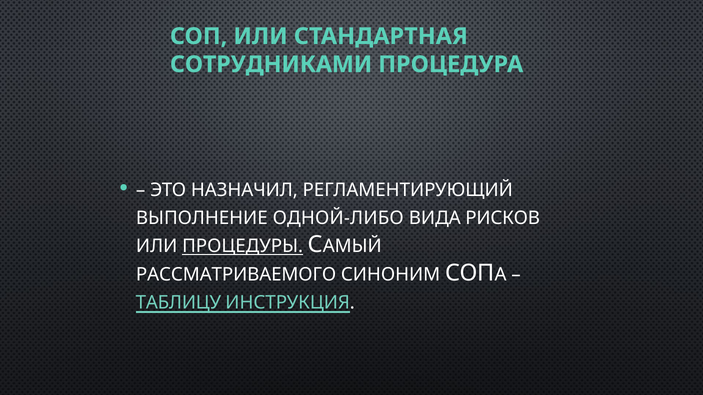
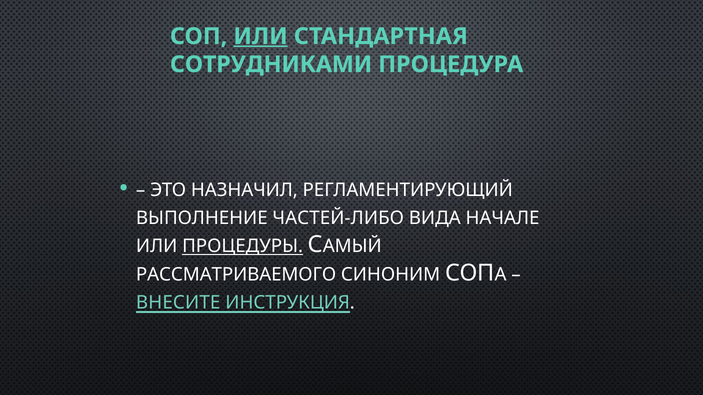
ИЛИ at (261, 36) underline: none -> present
ОДНОЙ-ЛИБО: ОДНОЙ-ЛИБО -> ЧАСТЕЙ-ЛИБО
РИСКОВ: РИСКОВ -> НАЧАЛЕ
ТАБЛИЦУ: ТАБЛИЦУ -> ВНЕСИТЕ
